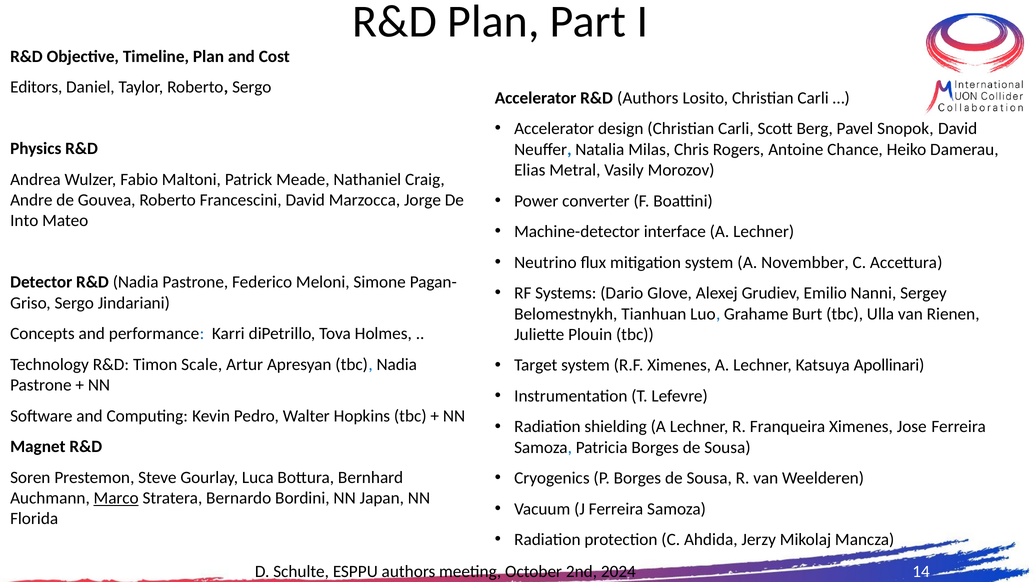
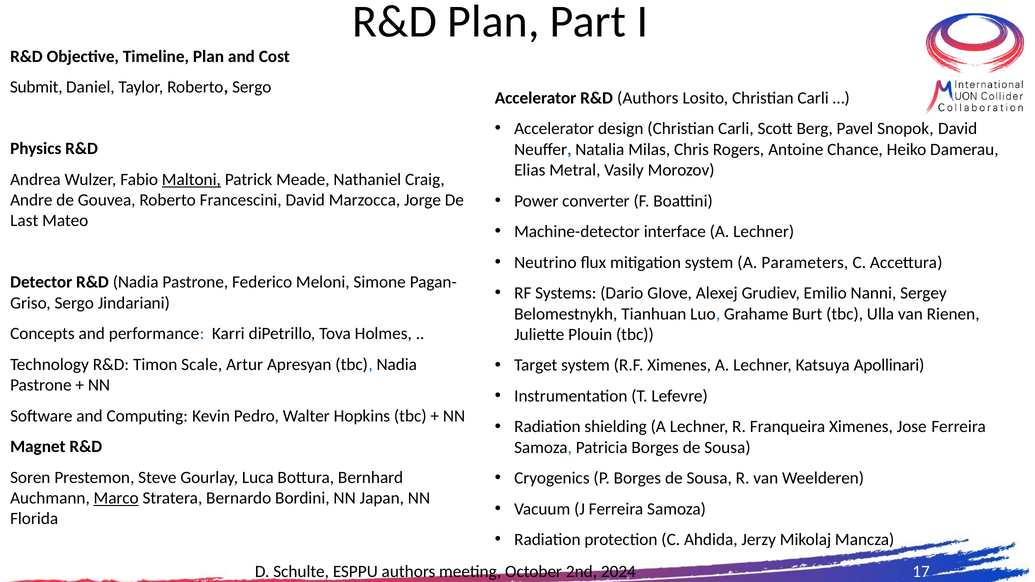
Editors: Editors -> Submit
Maltoni underline: none -> present
Into: Into -> Last
Novembber: Novembber -> Parameters
14: 14 -> 17
